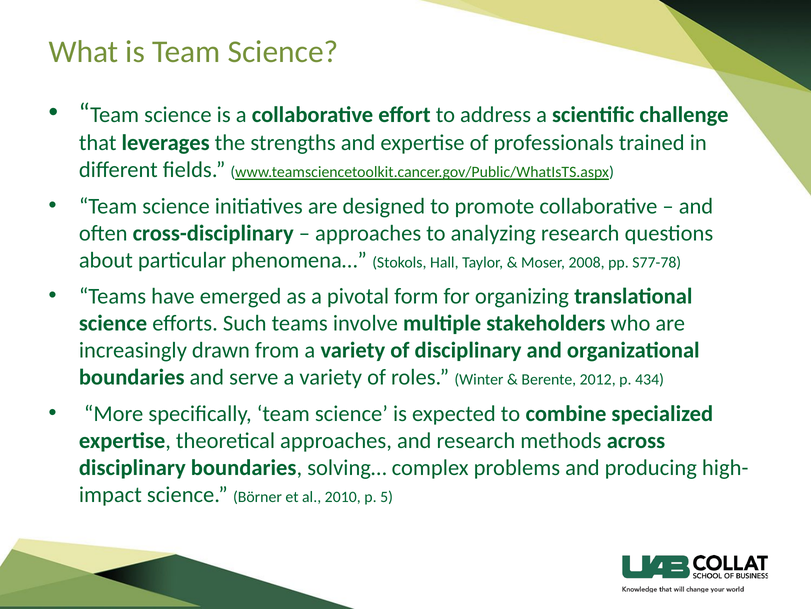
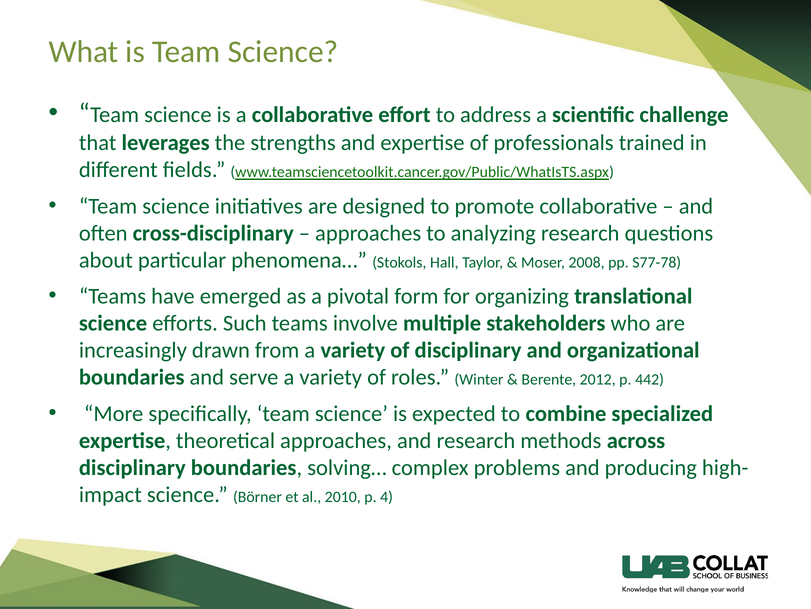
434: 434 -> 442
5: 5 -> 4
